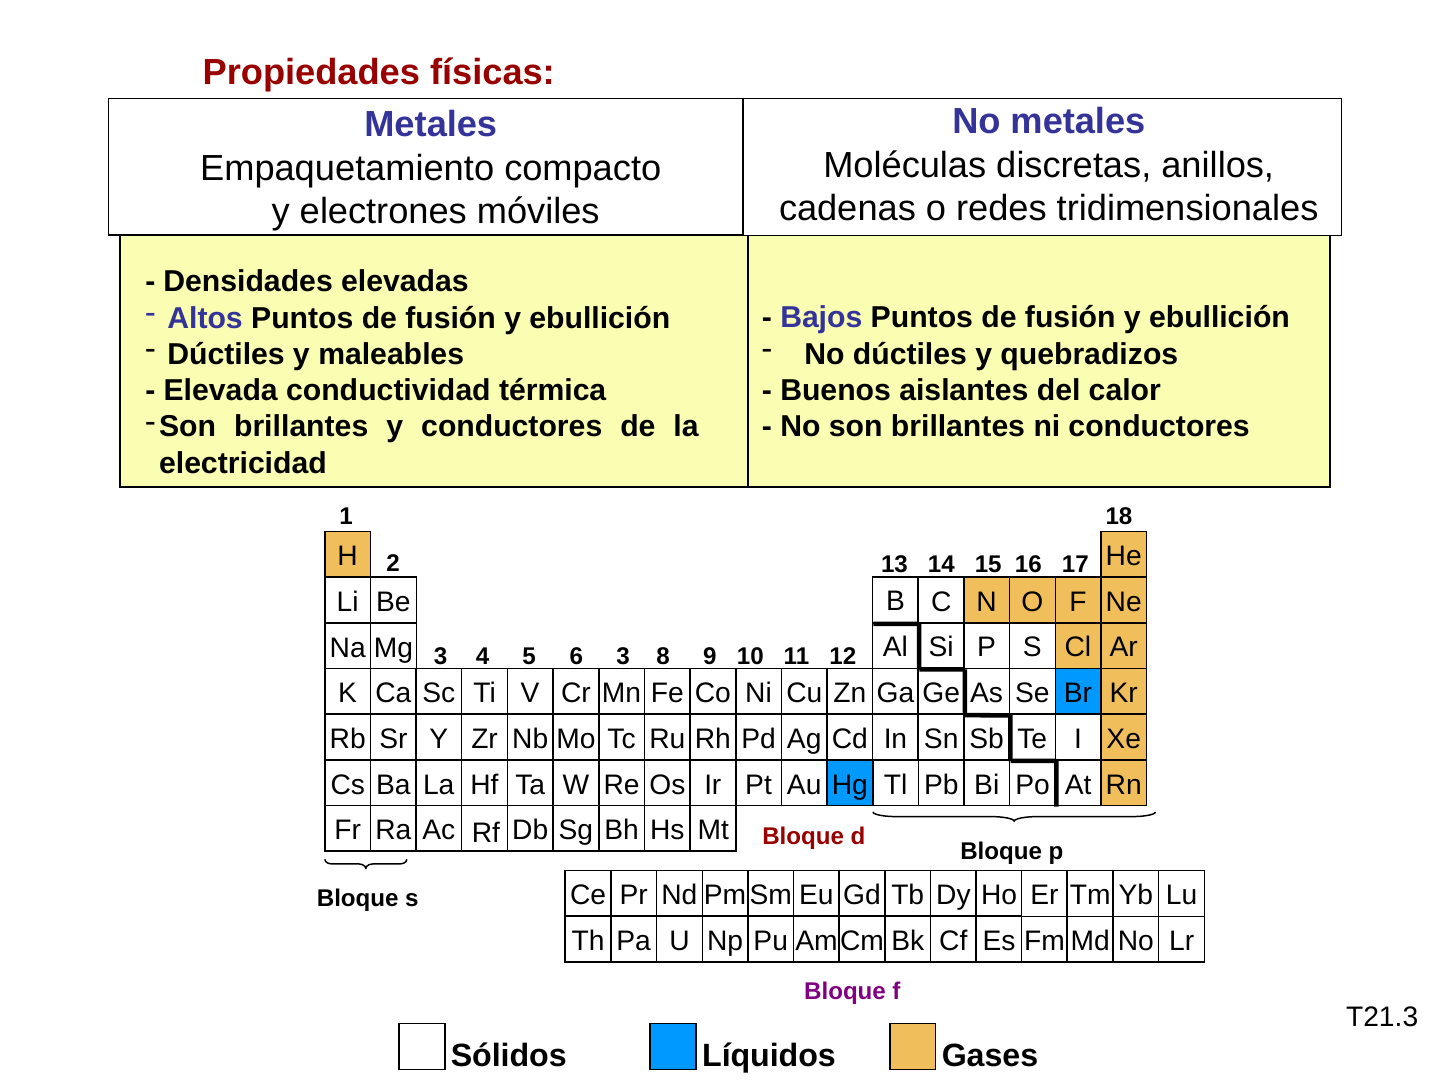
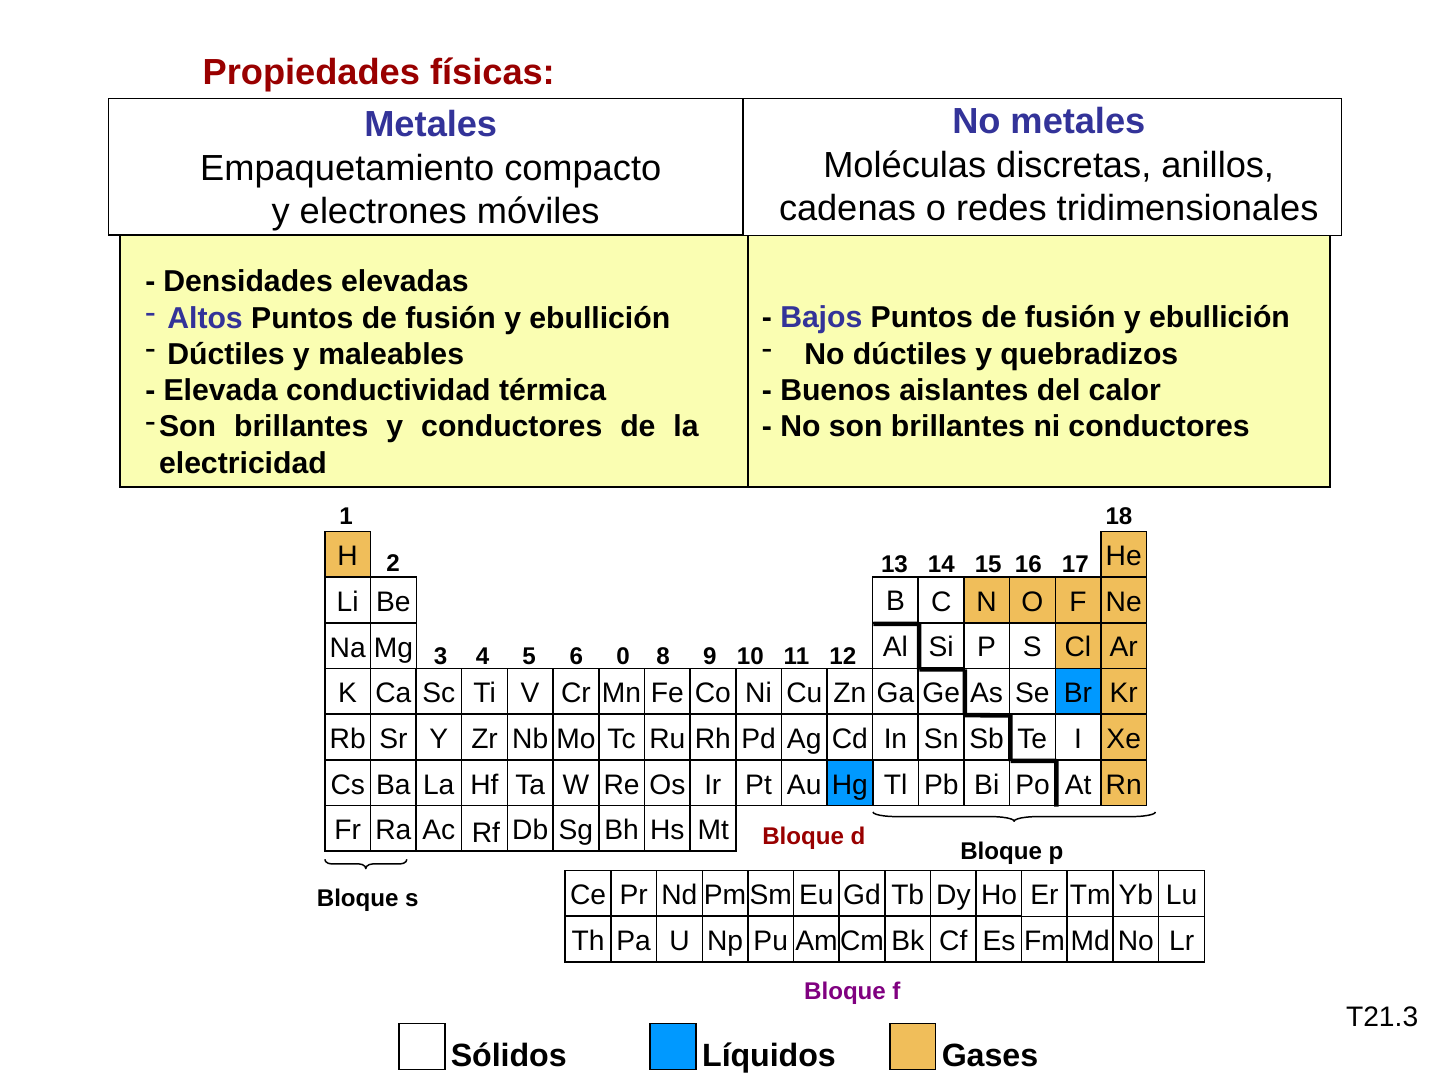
6 3: 3 -> 0
